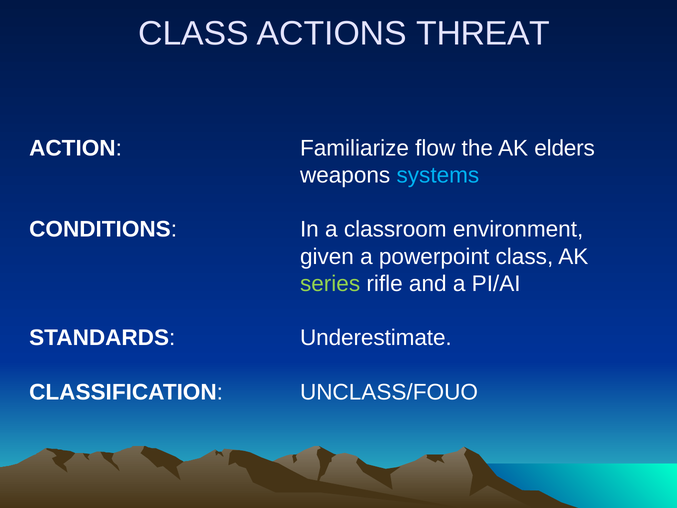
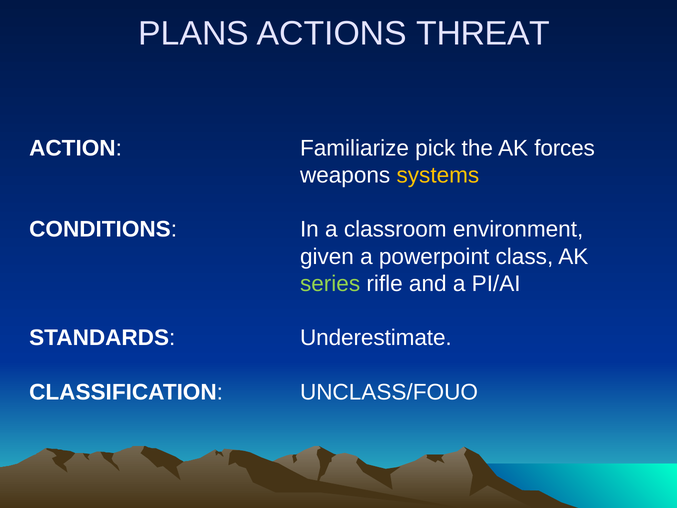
CLASS at (194, 33): CLASS -> PLANS
flow: flow -> pick
elders: elders -> forces
systems colour: light blue -> yellow
